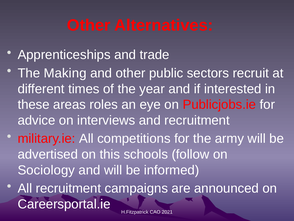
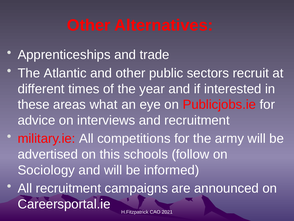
Making: Making -> Atlantic
roles: roles -> what
